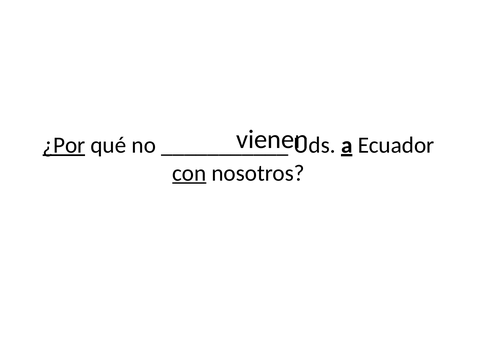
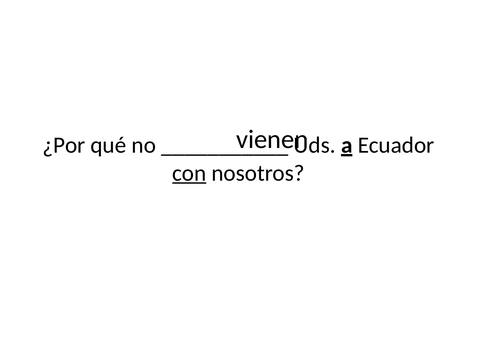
¿Por underline: present -> none
